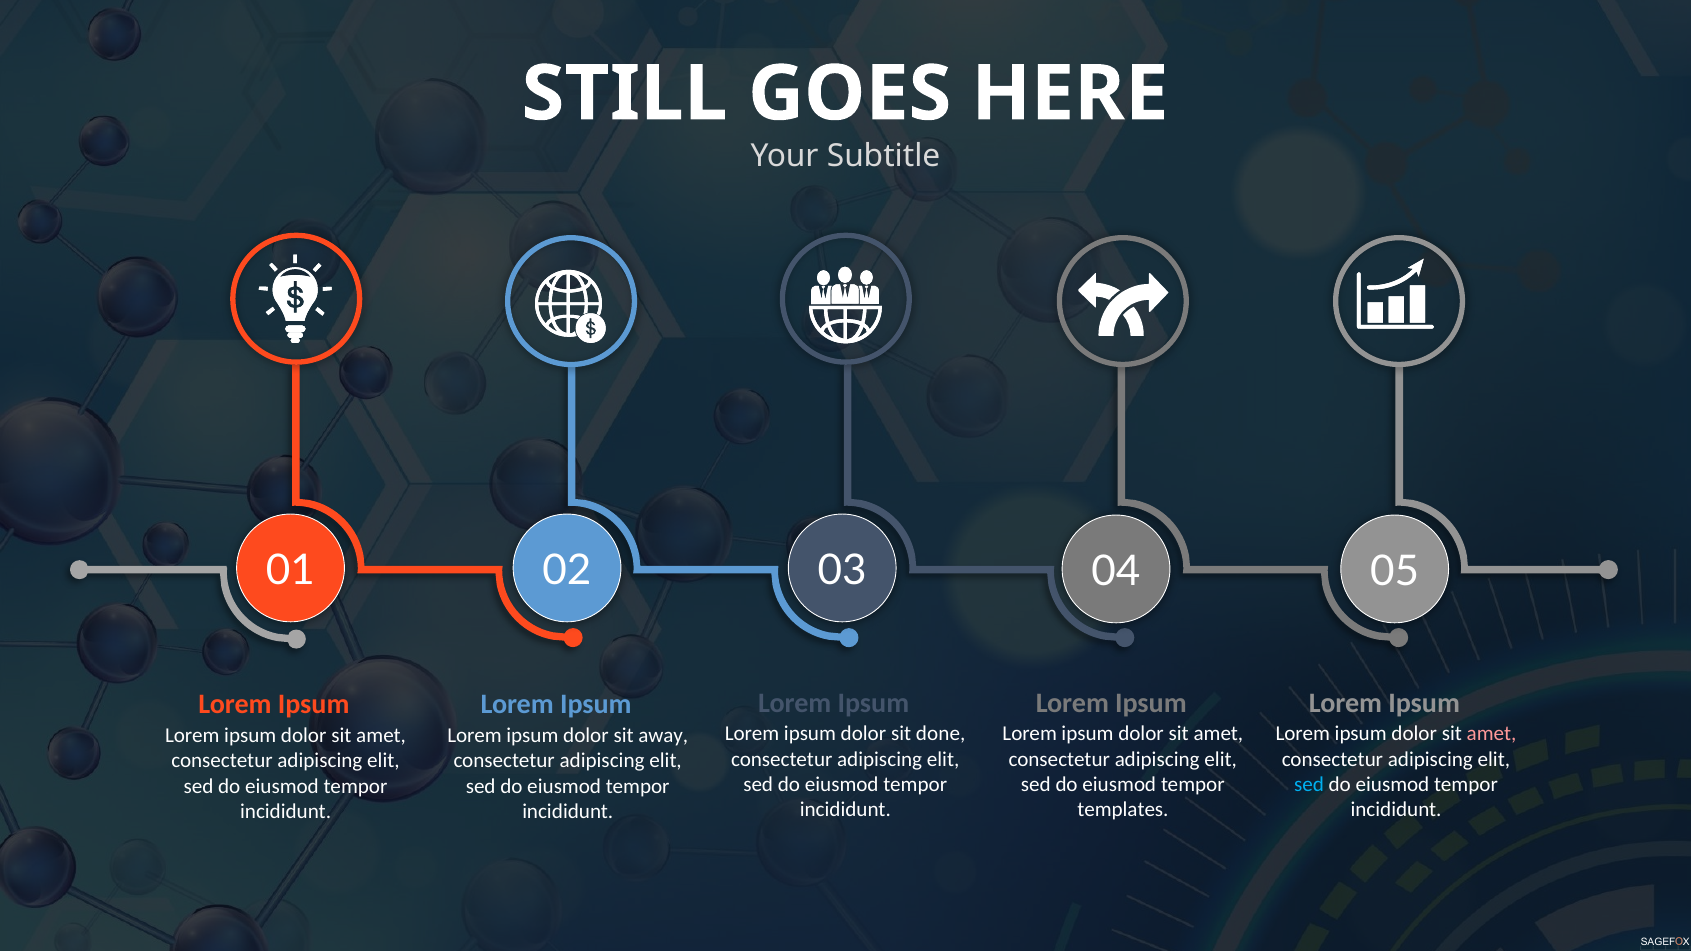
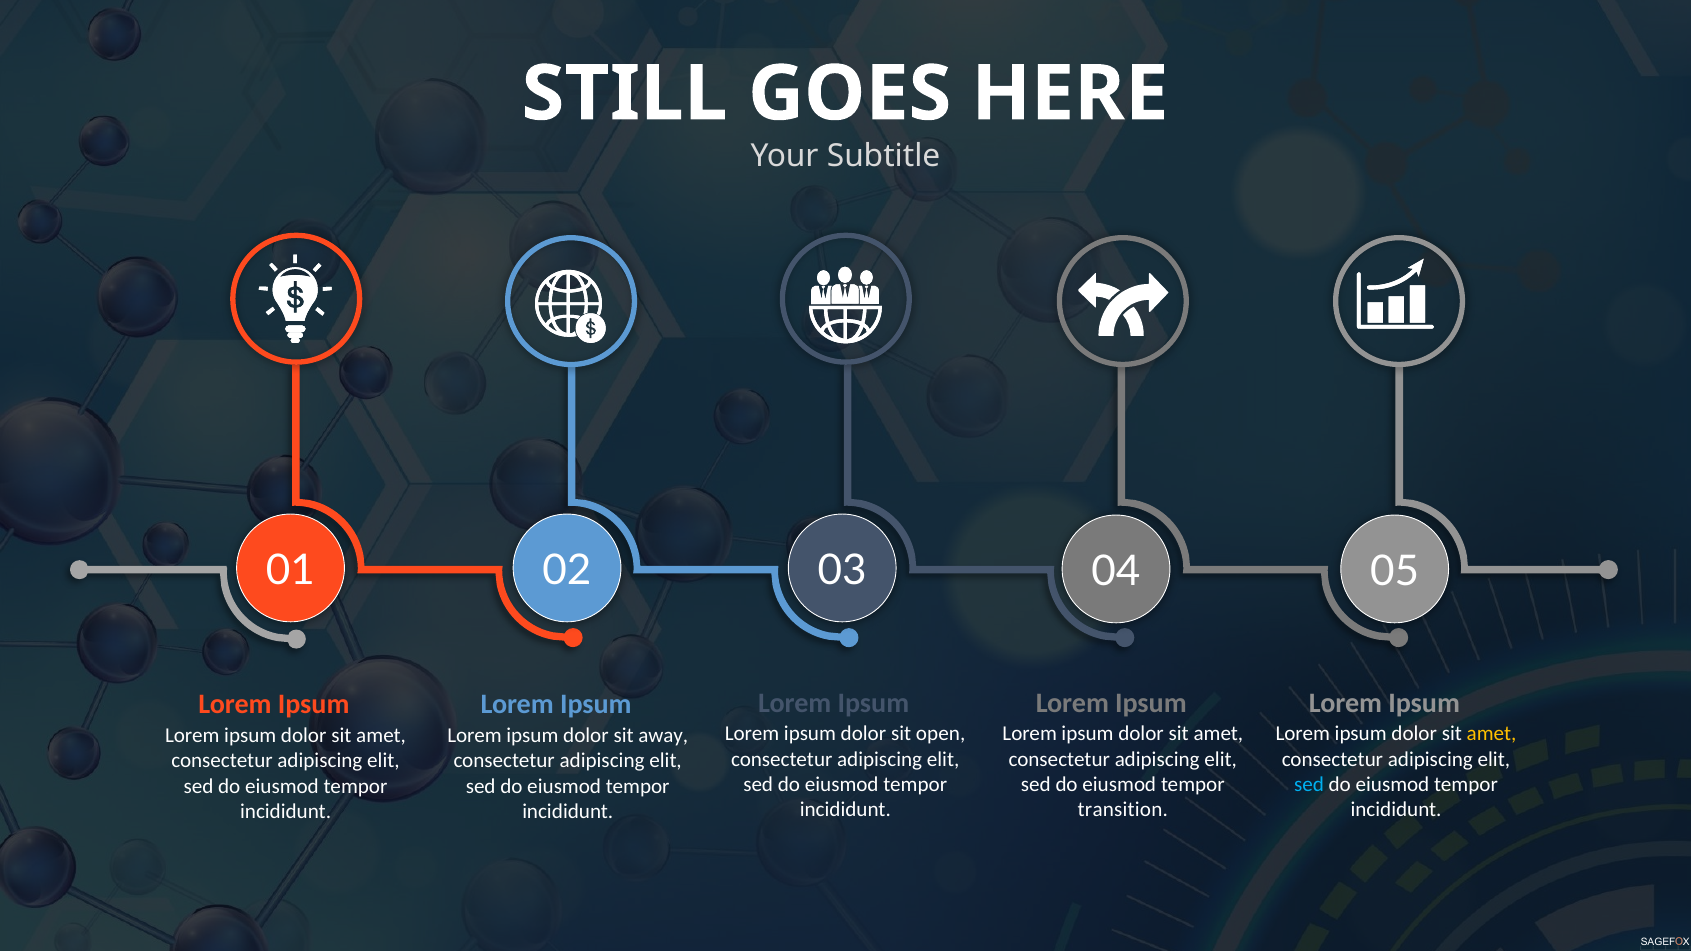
done: done -> open
amet at (1492, 734) colour: pink -> yellow
templates: templates -> transition
